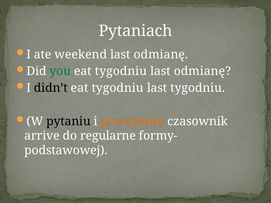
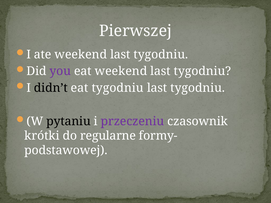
Pytaniach: Pytaniach -> Pierwszej
odmianę at (161, 55): odmianę -> tygodniu
you colour: green -> purple
tygodniu at (121, 71): tygodniu -> weekend
odmianę at (202, 71): odmianę -> tygodniu
przeczeniu colour: orange -> purple
arrive: arrive -> krótki
